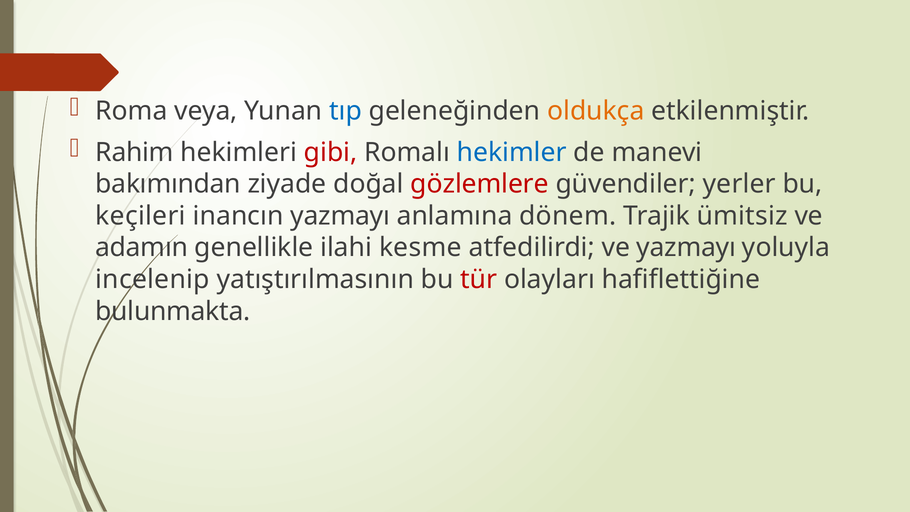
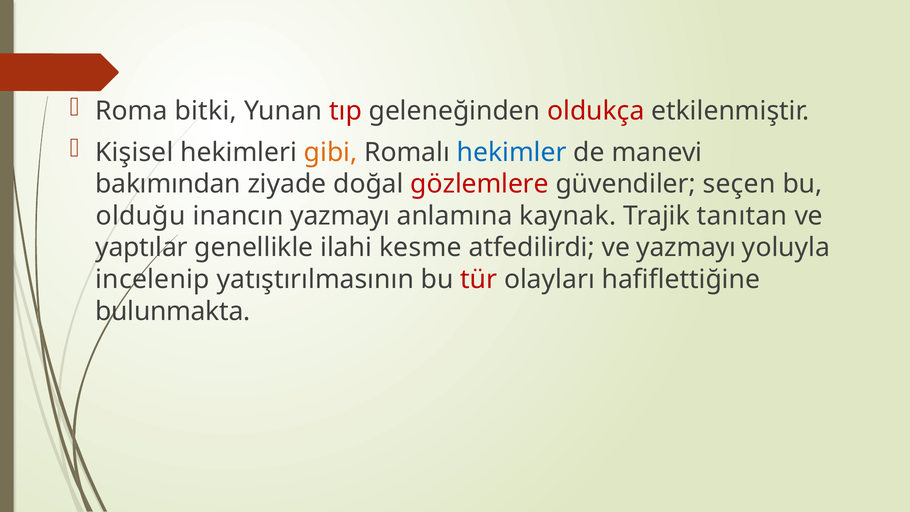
veya: veya -> bitki
tıp colour: blue -> red
oldukça colour: orange -> red
Rahim: Rahim -> Kişisel
gibi colour: red -> orange
yerler: yerler -> seçen
keçileri: keçileri -> olduğu
dönem: dönem -> kaynak
ümitsiz: ümitsiz -> tanıtan
adamın: adamın -> yaptılar
